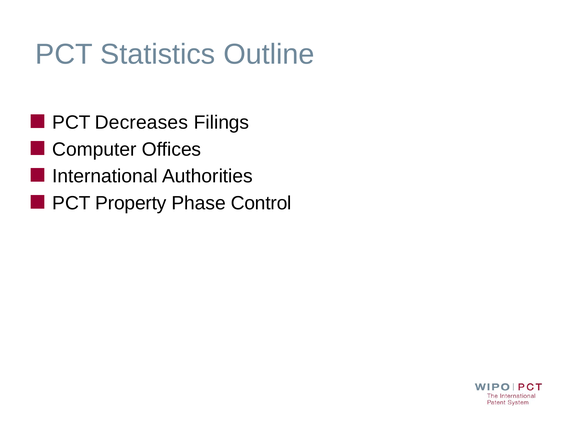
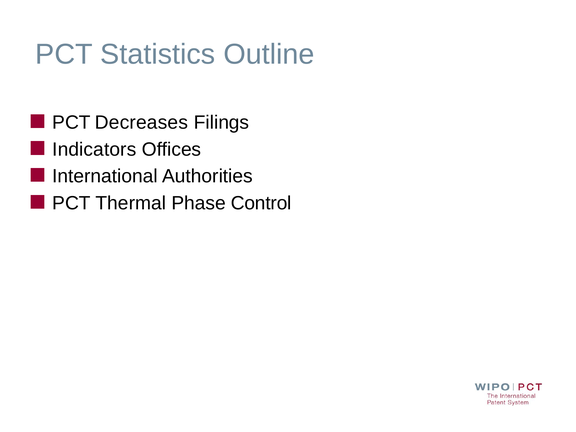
Computer: Computer -> Indicators
Property: Property -> Thermal
